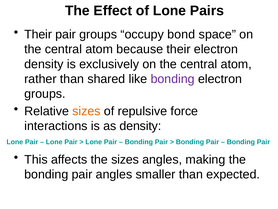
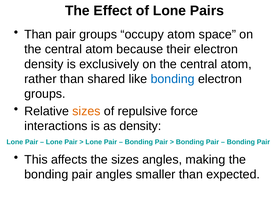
Their at (38, 34): Their -> Than
occupy bond: bond -> atom
bonding at (173, 79) colour: purple -> blue
